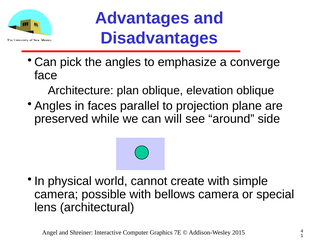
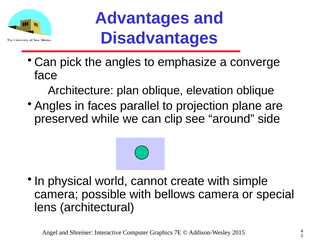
will: will -> clip
